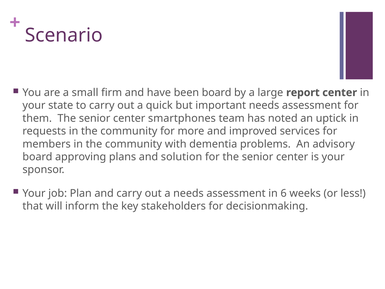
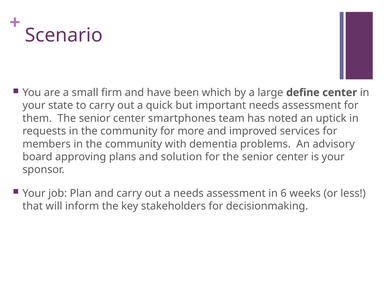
been board: board -> which
report: report -> define
